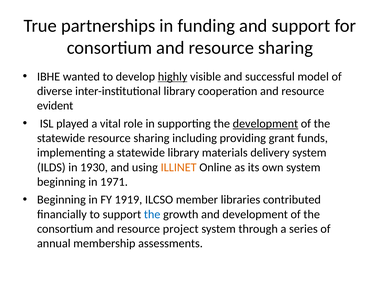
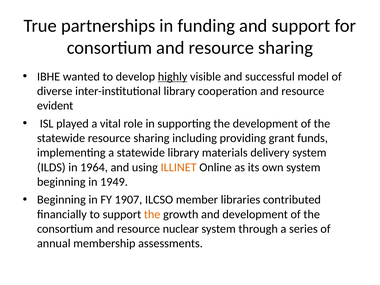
development at (265, 124) underline: present -> none
1930: 1930 -> 1964
1971: 1971 -> 1949
1919: 1919 -> 1907
the at (152, 214) colour: blue -> orange
project: project -> nuclear
